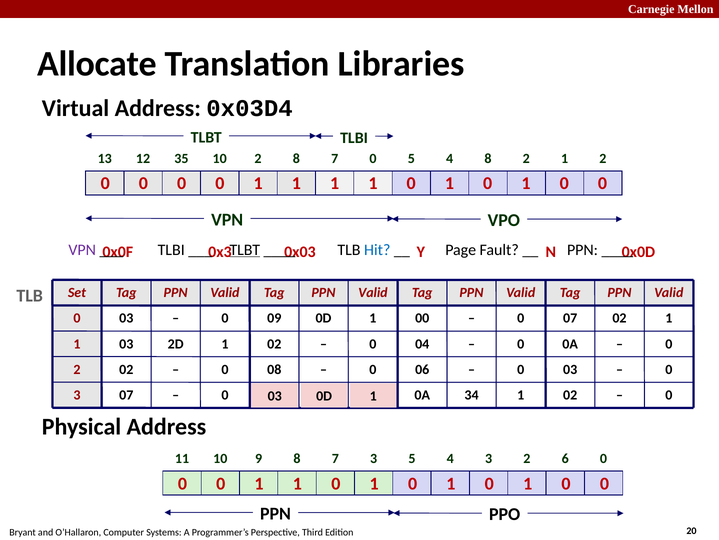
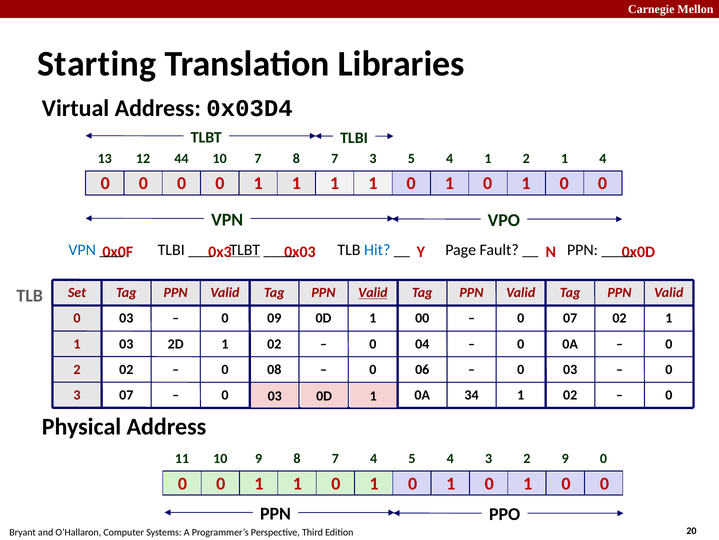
Allocate: Allocate -> Starting
35: 35 -> 44
10 2: 2 -> 7
7 0: 0 -> 3
4 8: 8 -> 1
1 2: 2 -> 4
VPN at (82, 250) colour: purple -> blue
Valid at (373, 292) underline: none -> present
7 3: 3 -> 4
2 6: 6 -> 9
